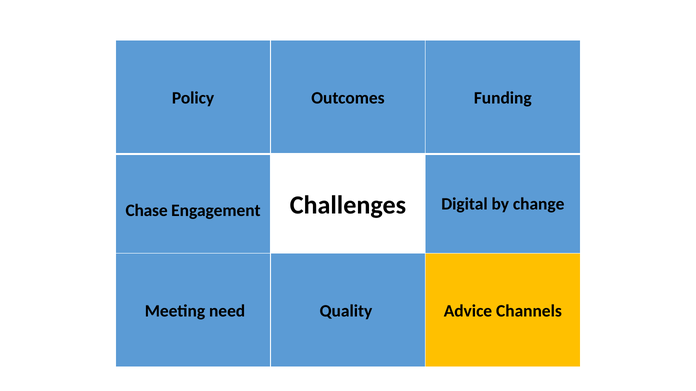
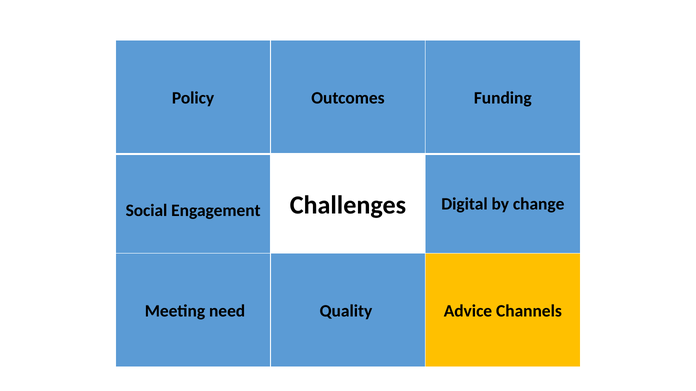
Chase: Chase -> Social
